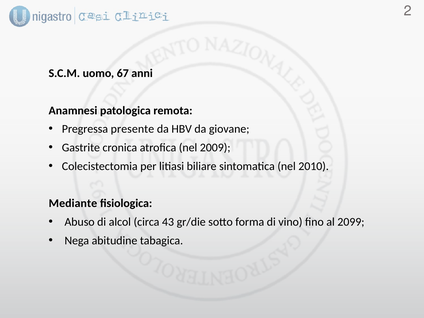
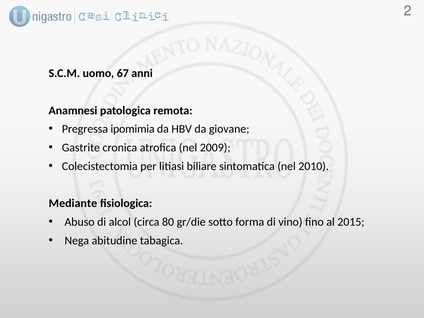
presente: presente -> ipomimia
43: 43 -> 80
2099: 2099 -> 2015
